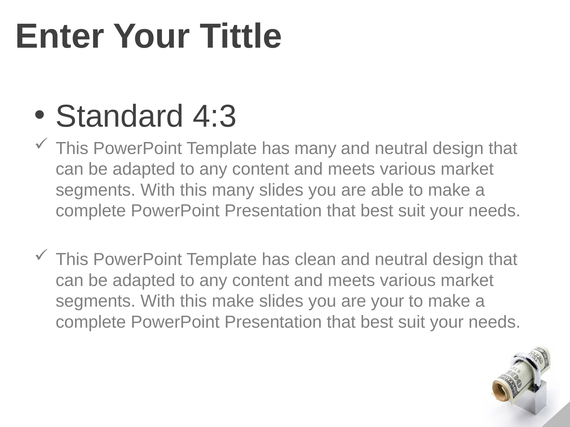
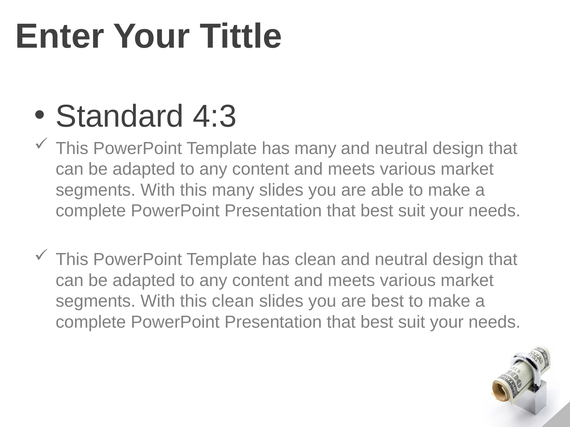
this make: make -> clean
are your: your -> best
